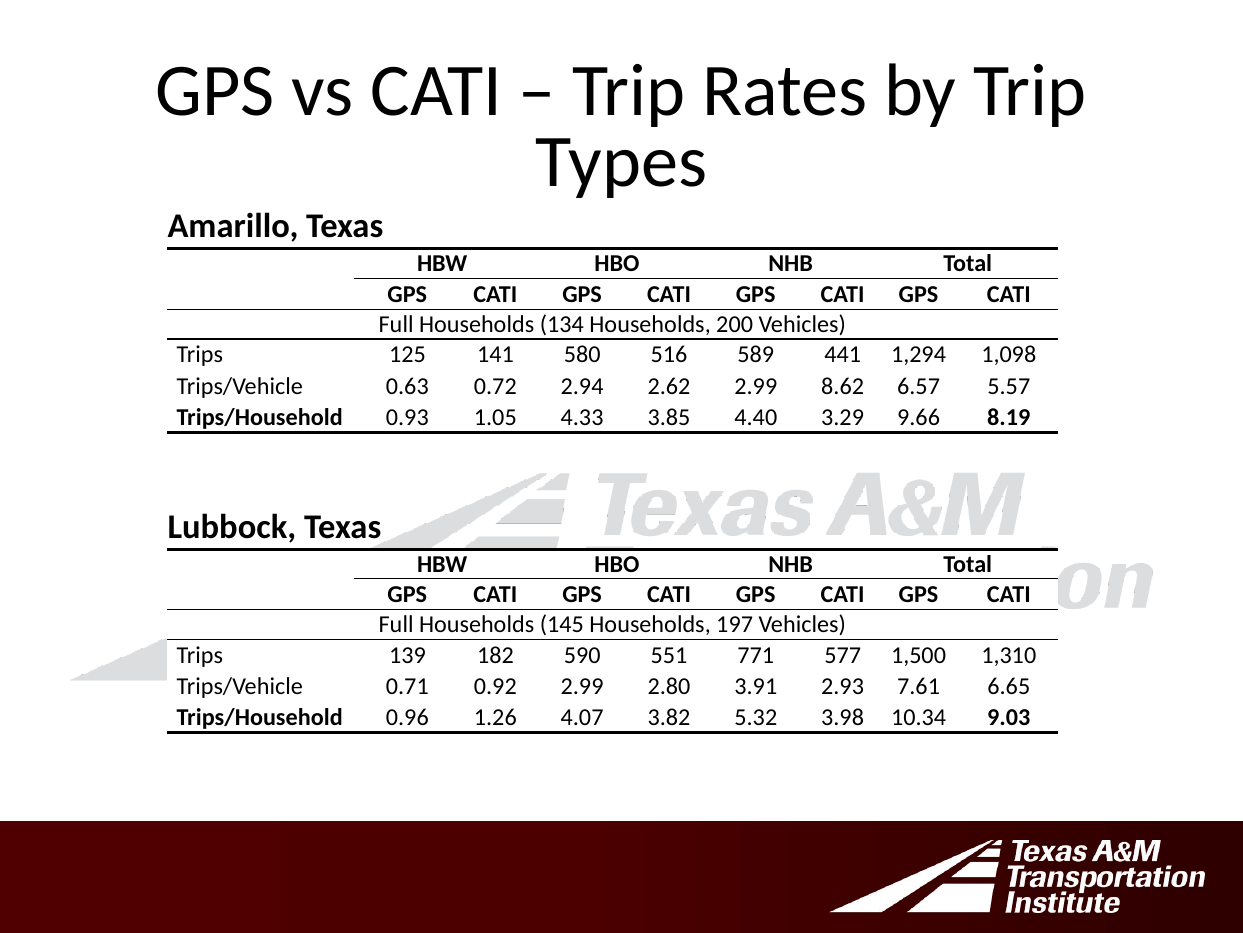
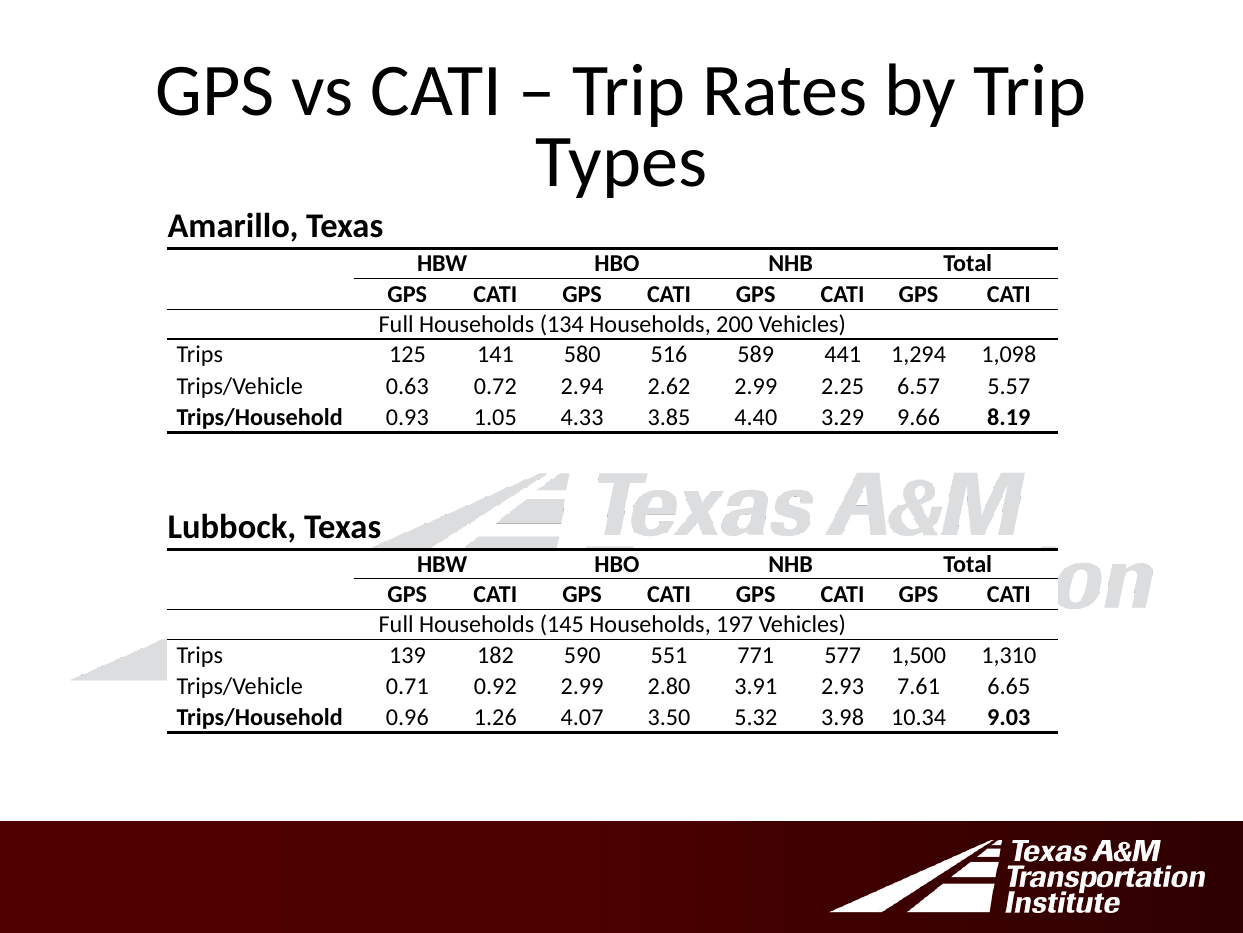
8.62: 8.62 -> 2.25
3.82: 3.82 -> 3.50
